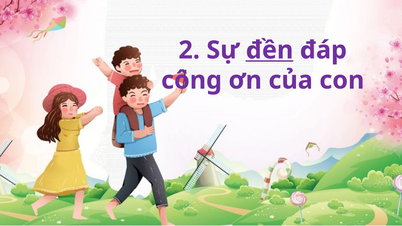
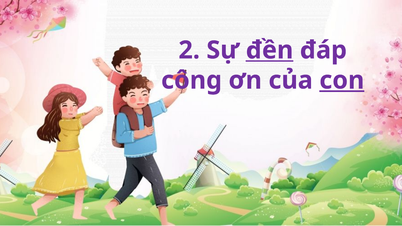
con underline: none -> present
